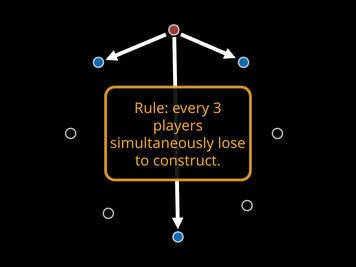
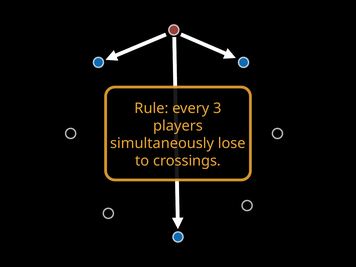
construct: construct -> crossings
